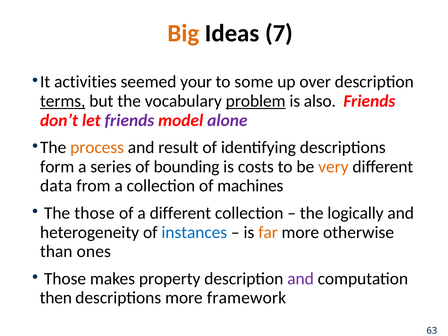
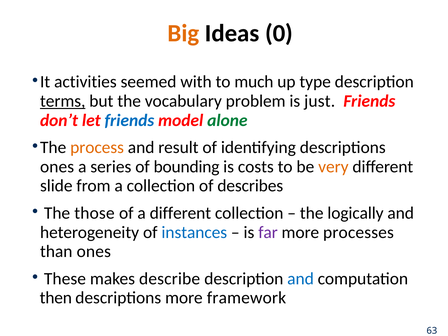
7: 7 -> 0
your: your -> with
some: some -> much
over: over -> type
problem underline: present -> none
also: also -> just
friends at (129, 120) colour: purple -> blue
alone colour: purple -> green
form at (57, 167): form -> ones
data: data -> slide
machines: machines -> describes
far colour: orange -> purple
otherwise: otherwise -> processes
Those at (65, 279): Those -> These
property: property -> describe
and at (301, 279) colour: purple -> blue
